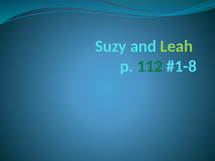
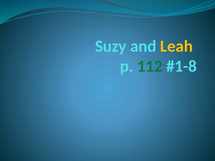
Leah colour: light green -> yellow
